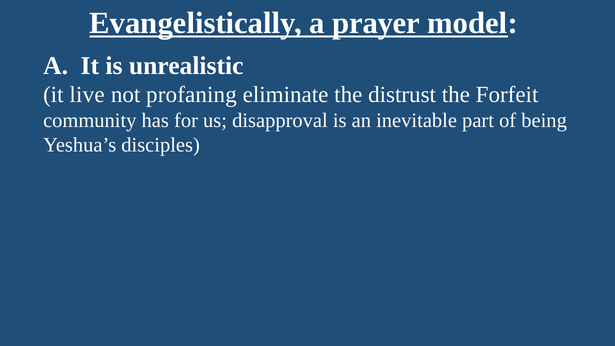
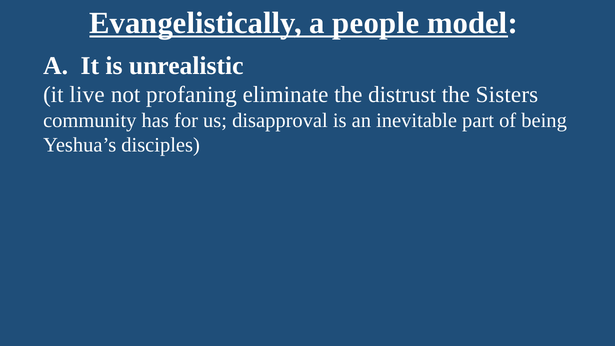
prayer: prayer -> people
Forfeit: Forfeit -> Sisters
